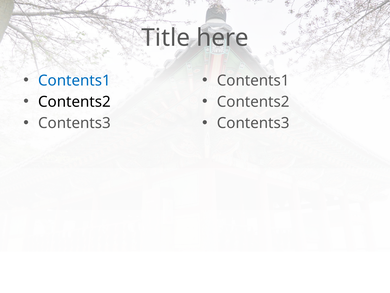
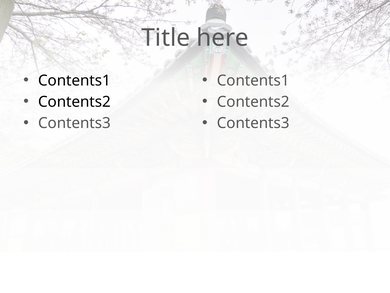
Contents1 at (74, 80) colour: blue -> black
